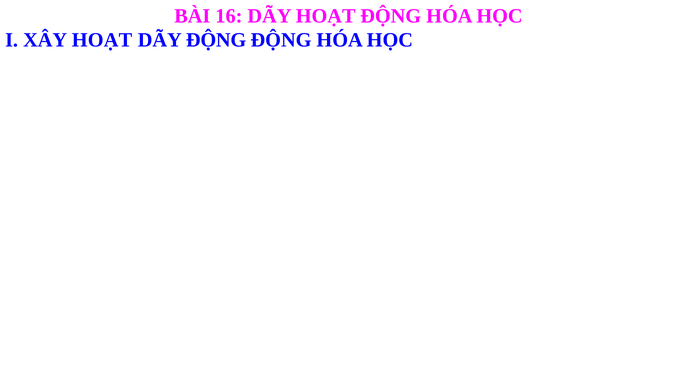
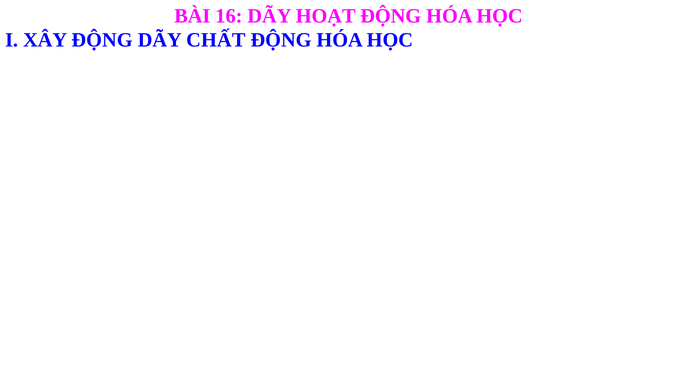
XÂY HOẠT: HOẠT -> ĐỘNG
DÃY ĐỘNG: ĐỘNG -> CHẤT
